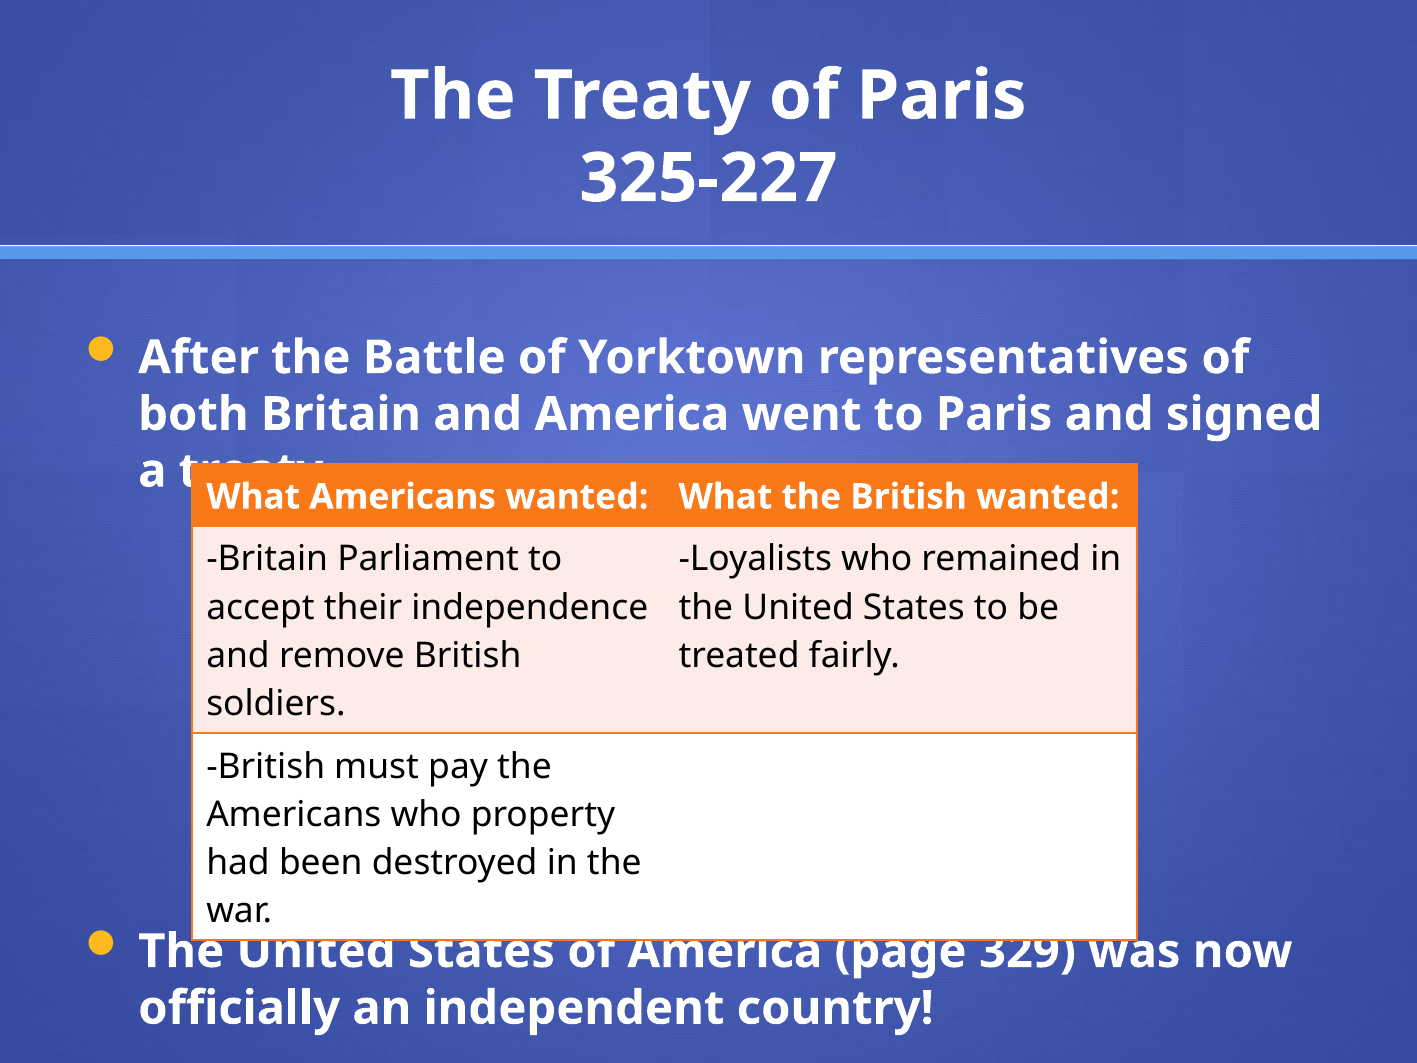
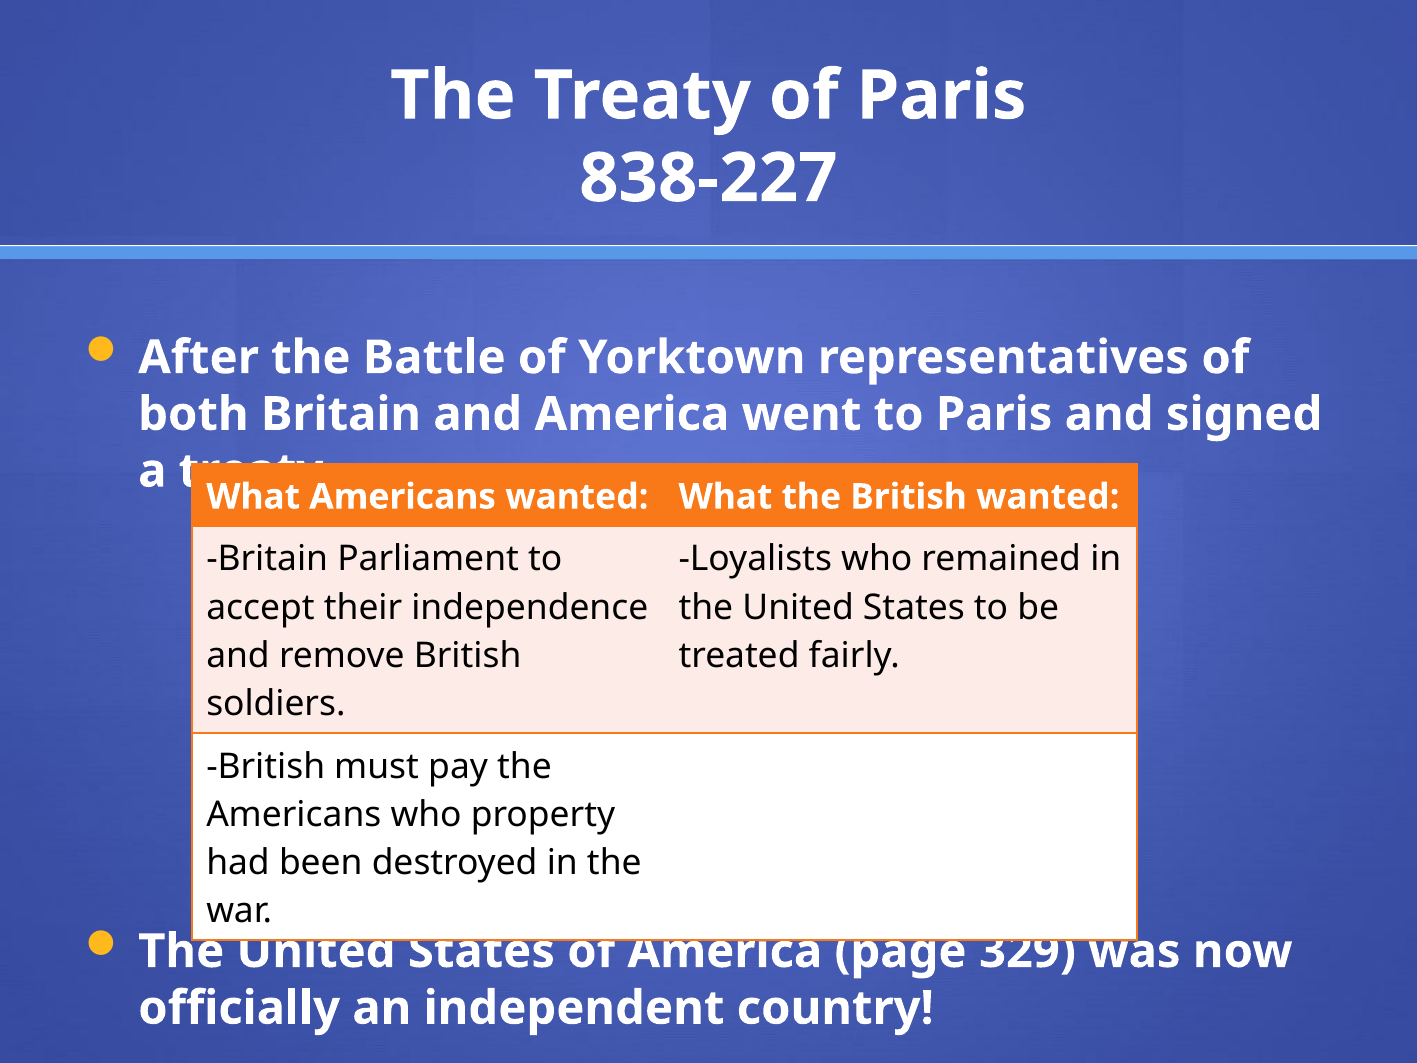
325-227: 325-227 -> 838-227
